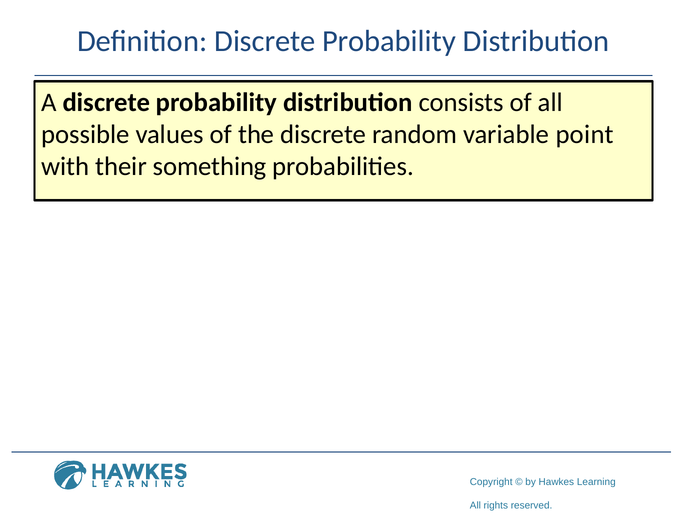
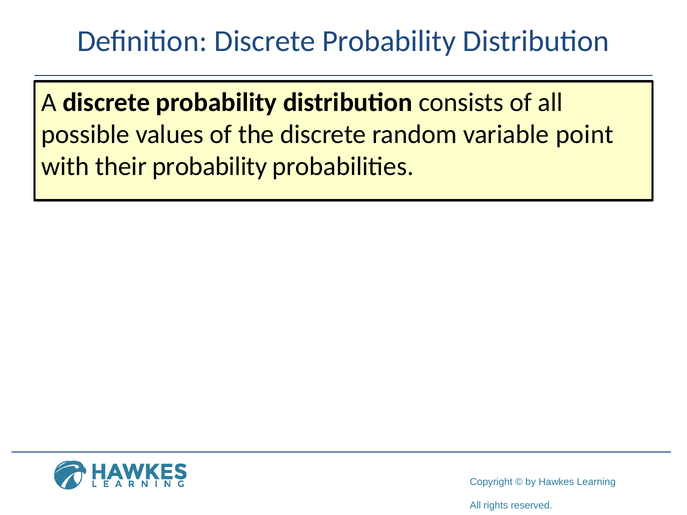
their something: something -> probability
